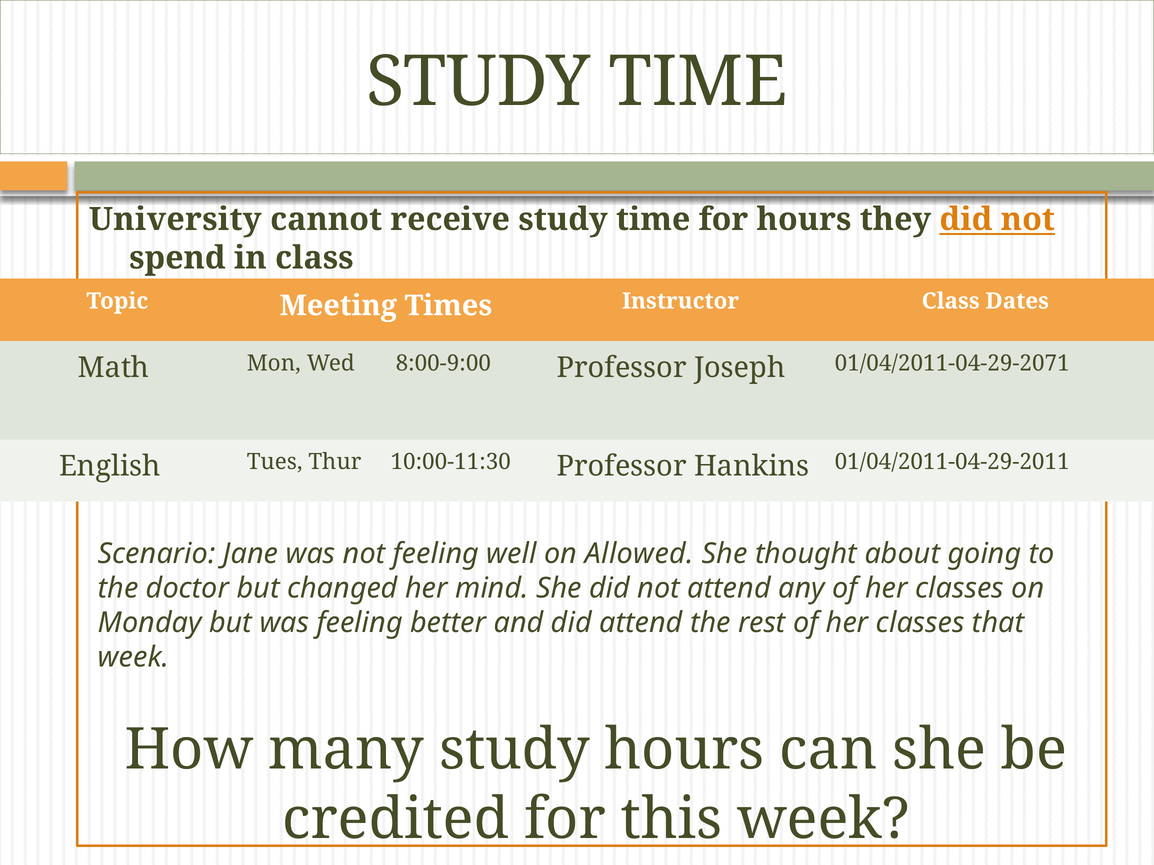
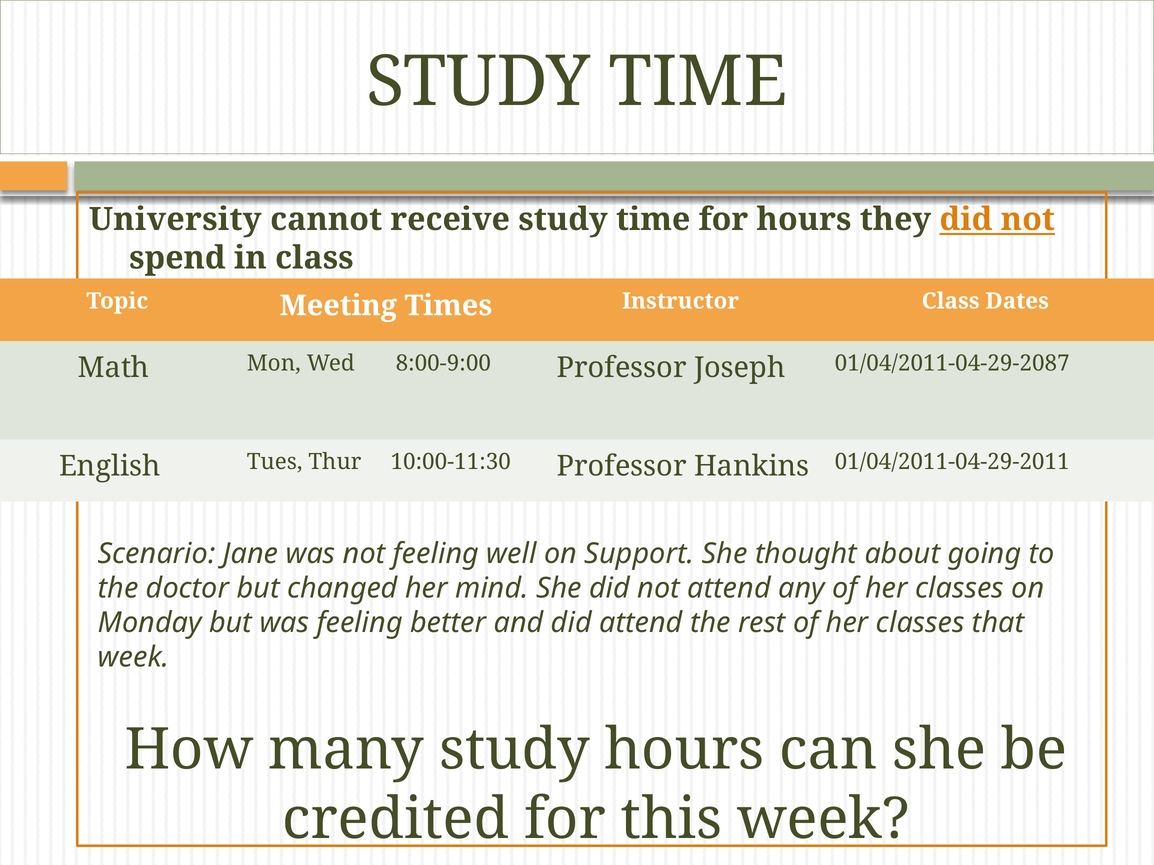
01/04/2011-04-29-2071: 01/04/2011-04-29-2071 -> 01/04/2011-04-29-2087
Allowed: Allowed -> Support
